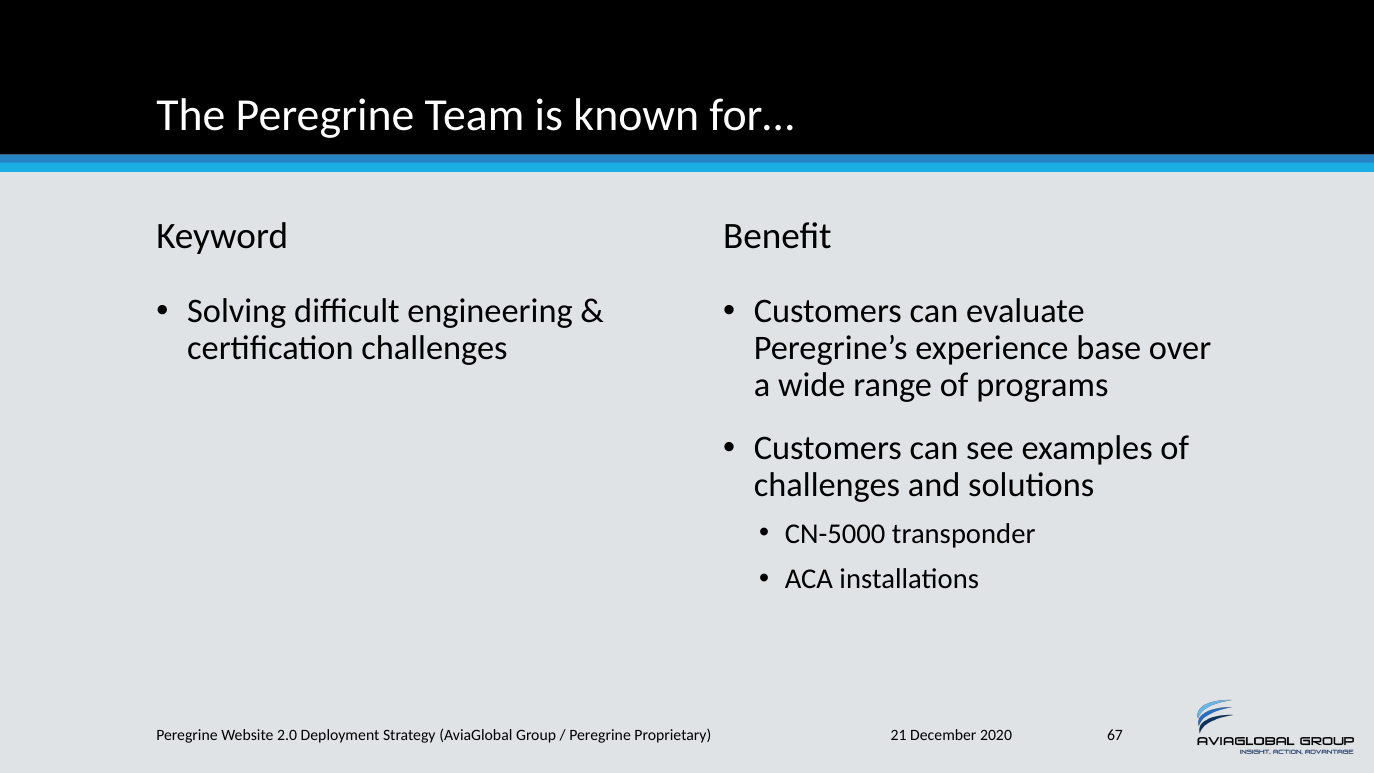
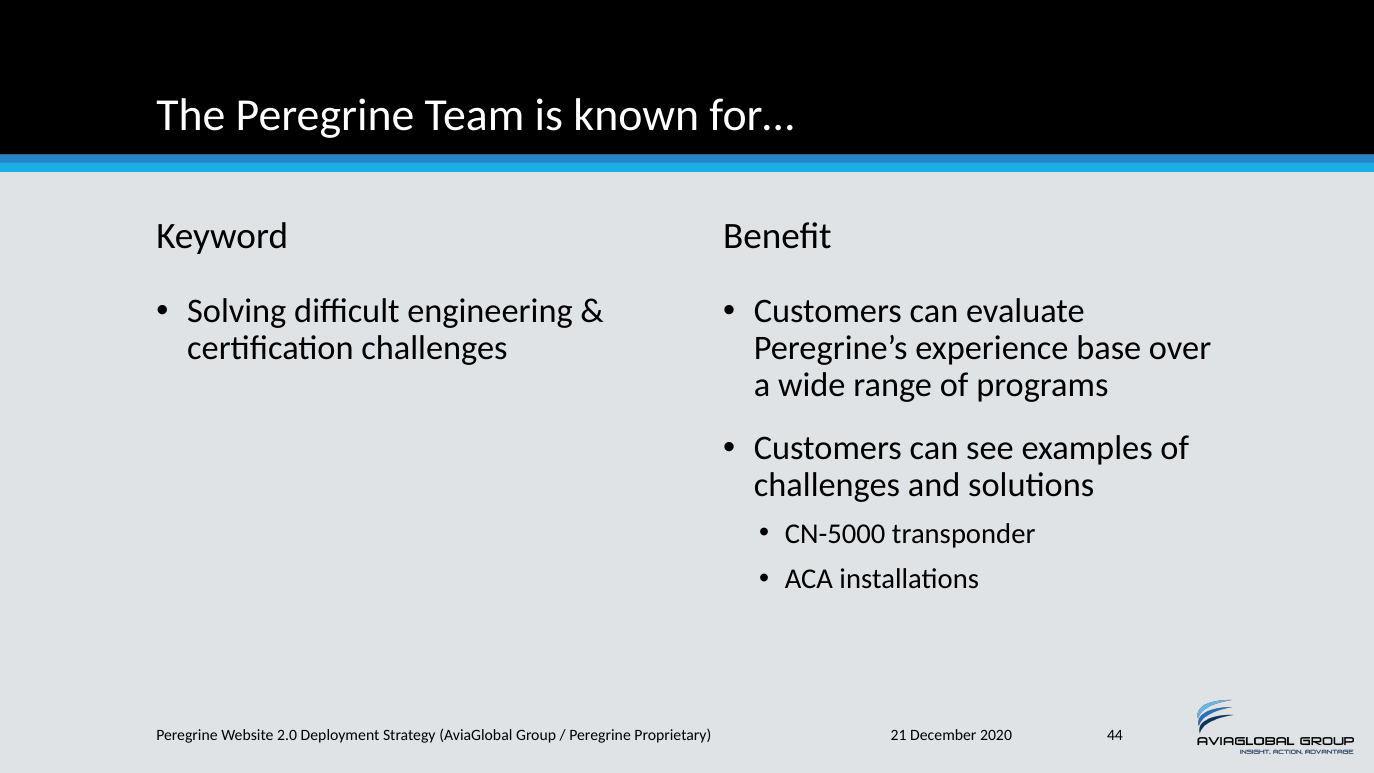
67: 67 -> 44
